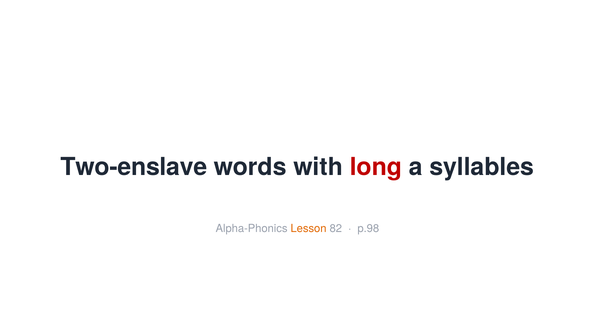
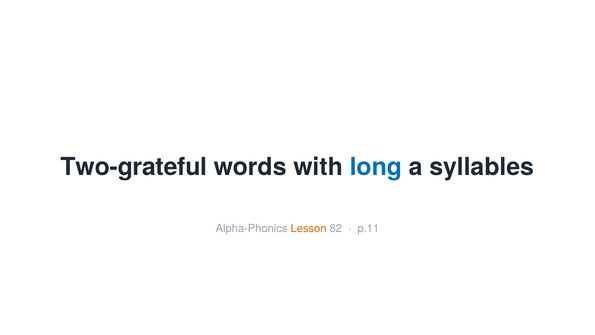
Two-enslave: Two-enslave -> Two-grateful
long colour: red -> blue
p.98: p.98 -> p.11
